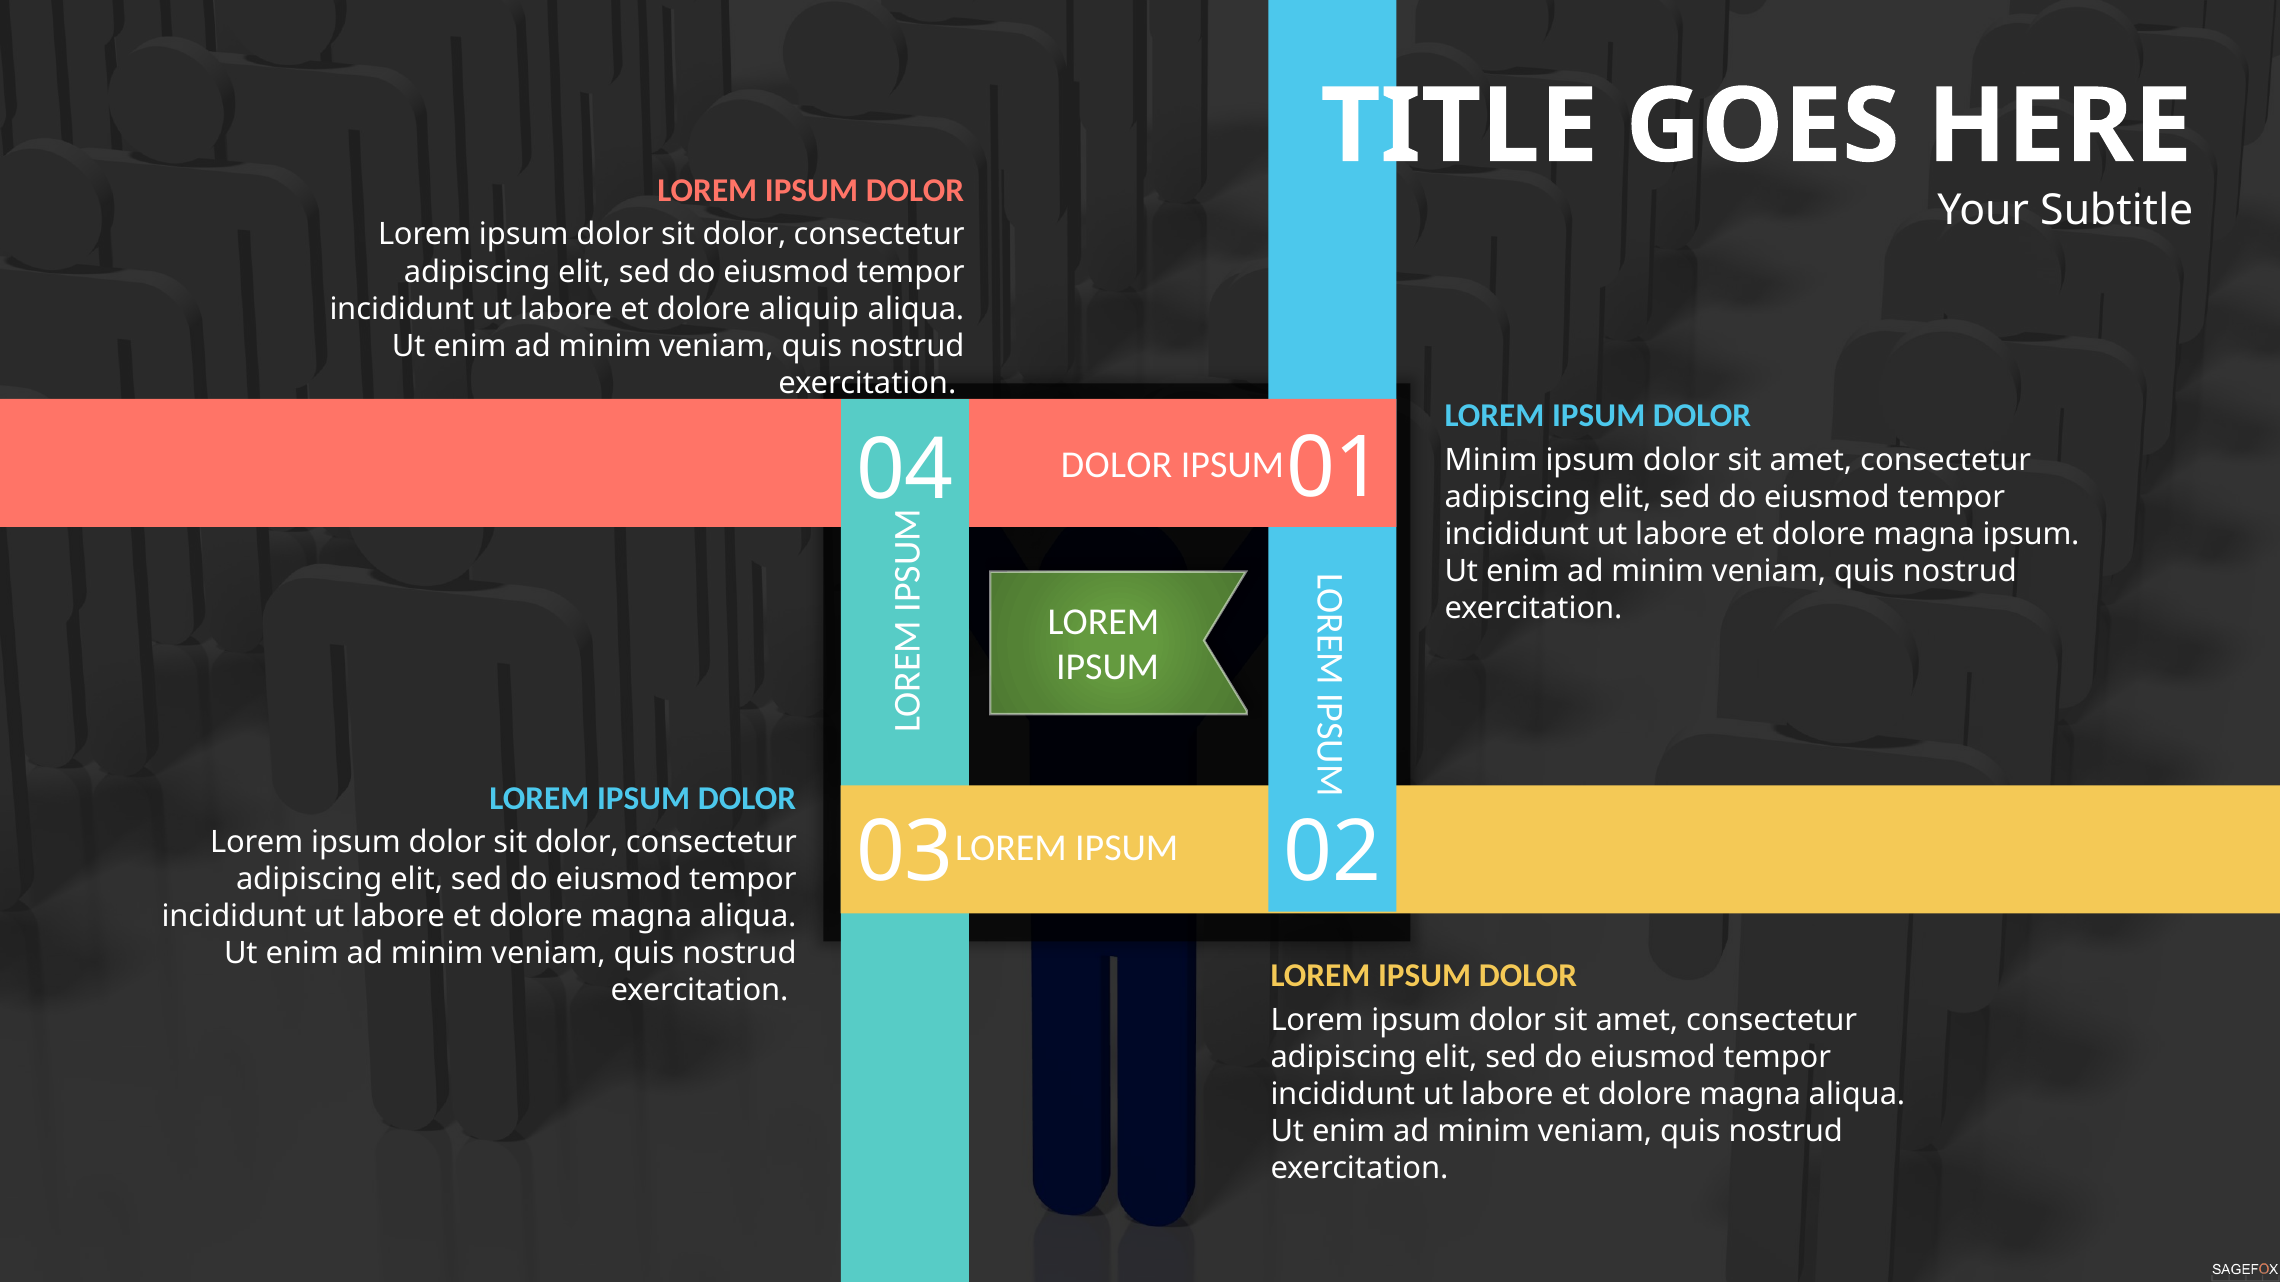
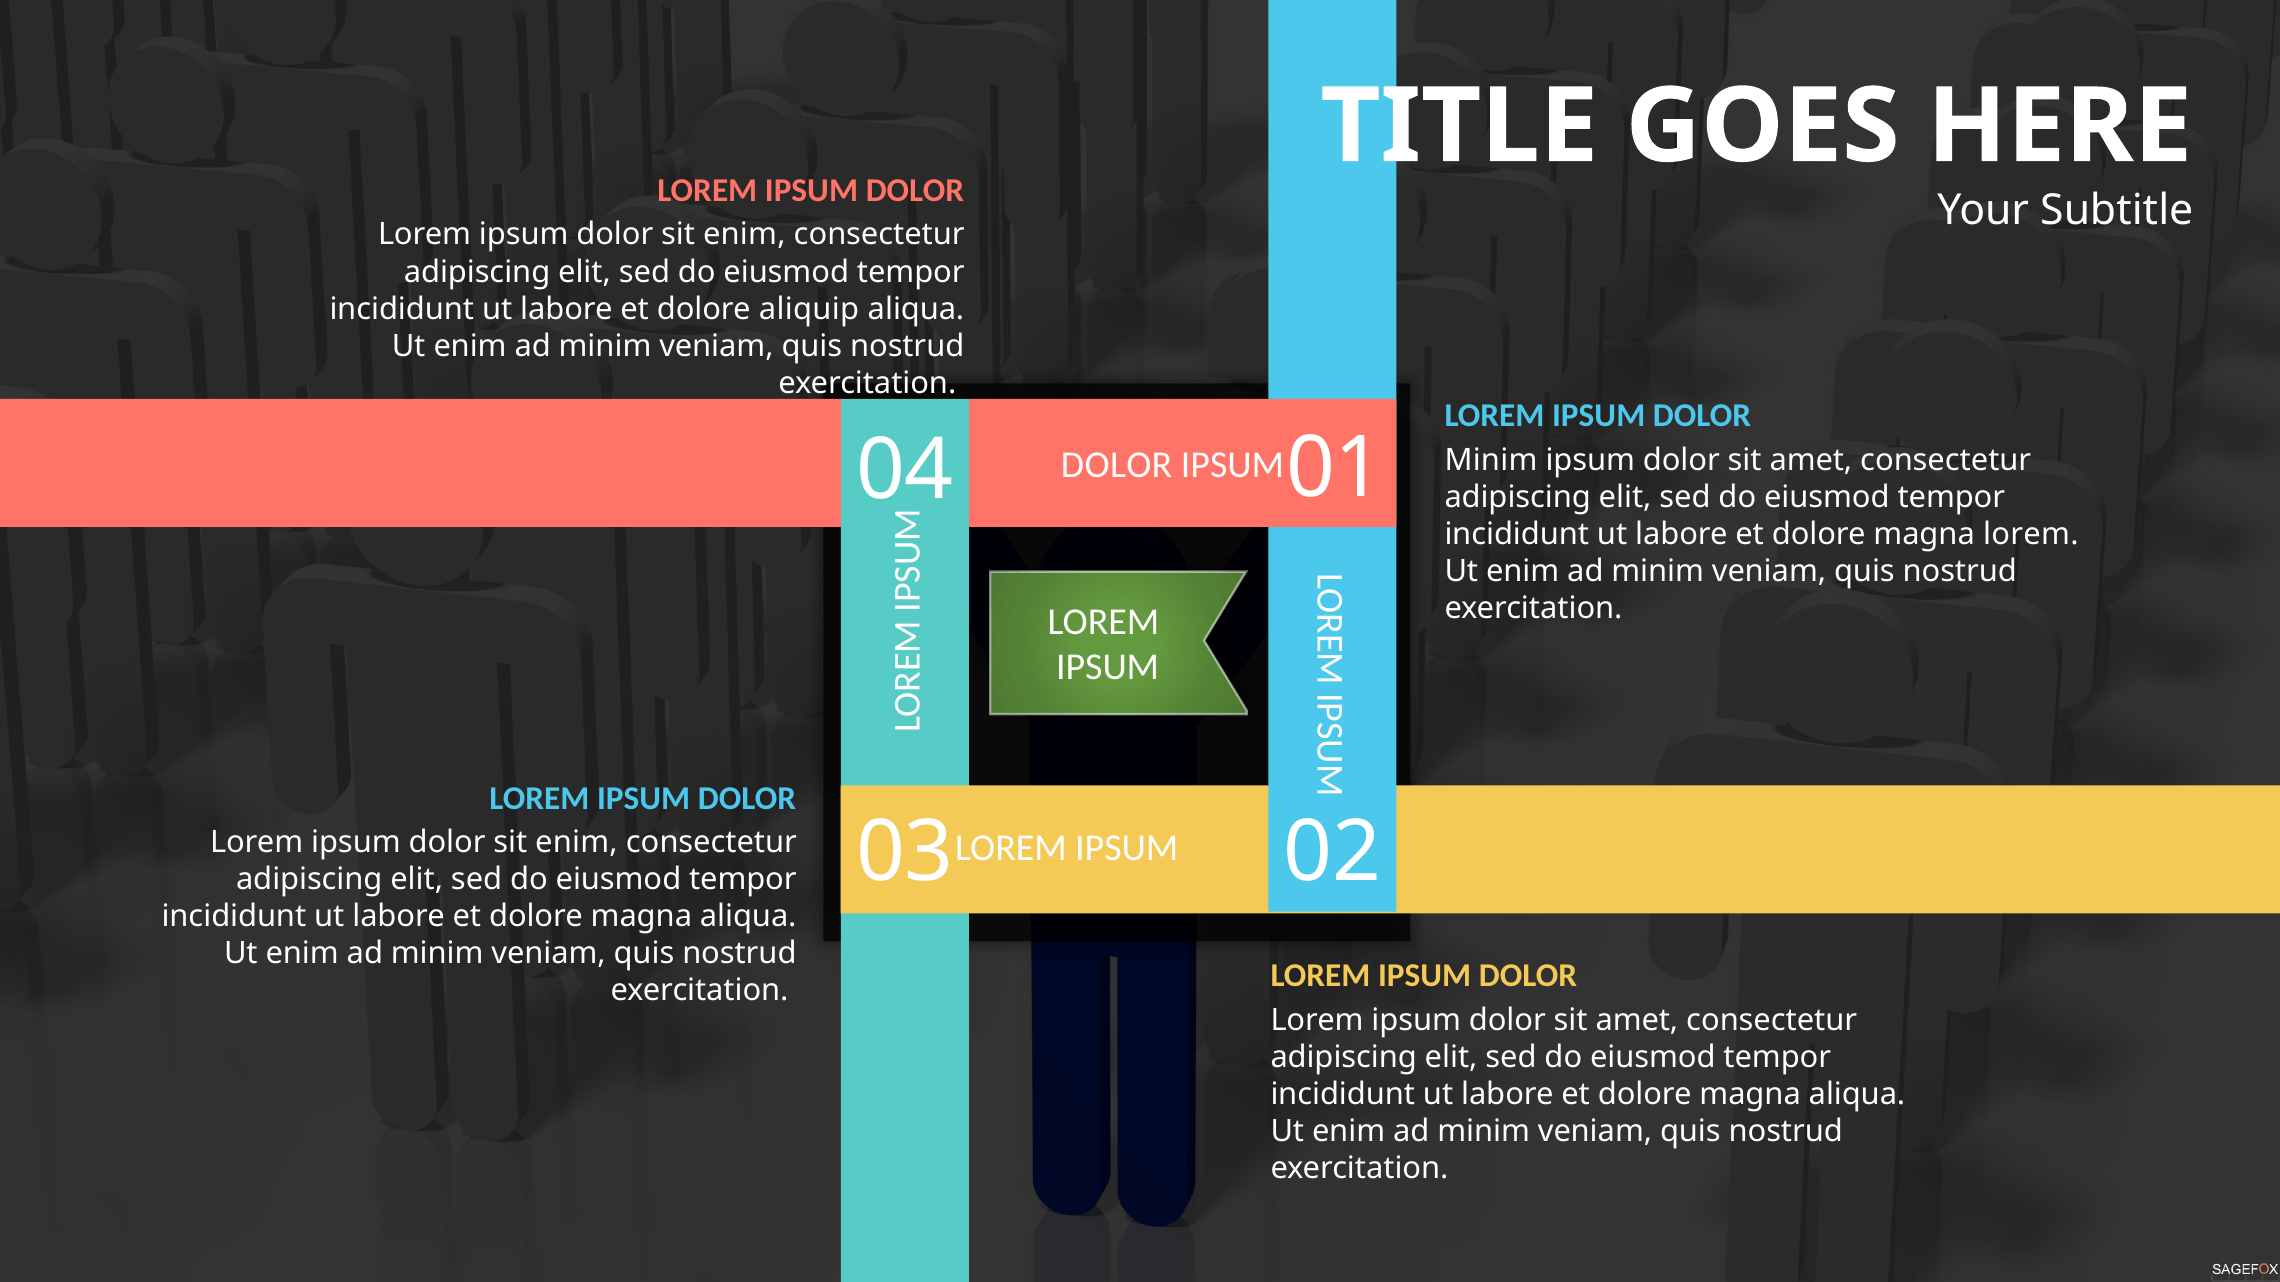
dolor at (745, 235): dolor -> enim
magna ipsum: ipsum -> lorem
dolor at (577, 843): dolor -> enim
